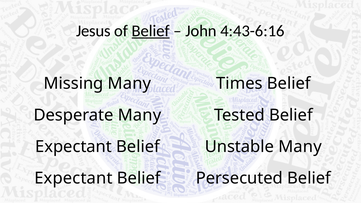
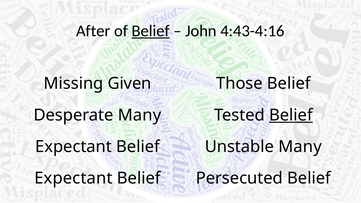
Jesus: Jesus -> After
4:43-6:16: 4:43-6:16 -> 4:43-4:16
Missing Many: Many -> Given
Times: Times -> Those
Belief at (291, 115) underline: none -> present
